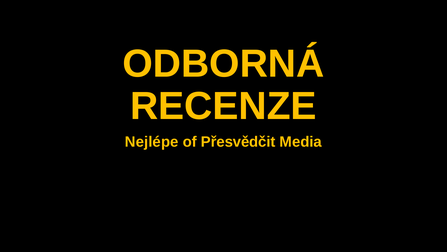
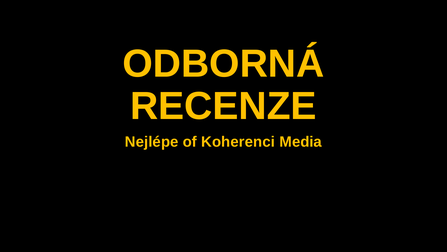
Přesvědčit: Přesvědčit -> Koherenci
